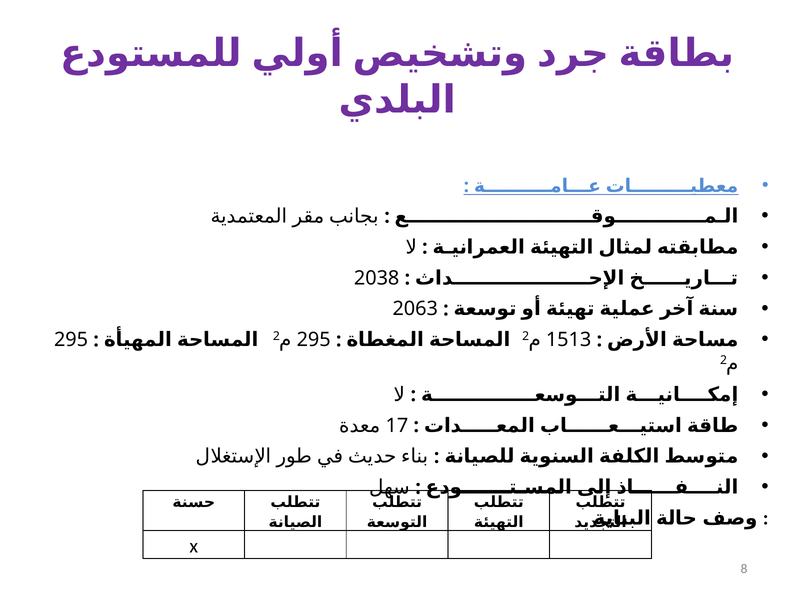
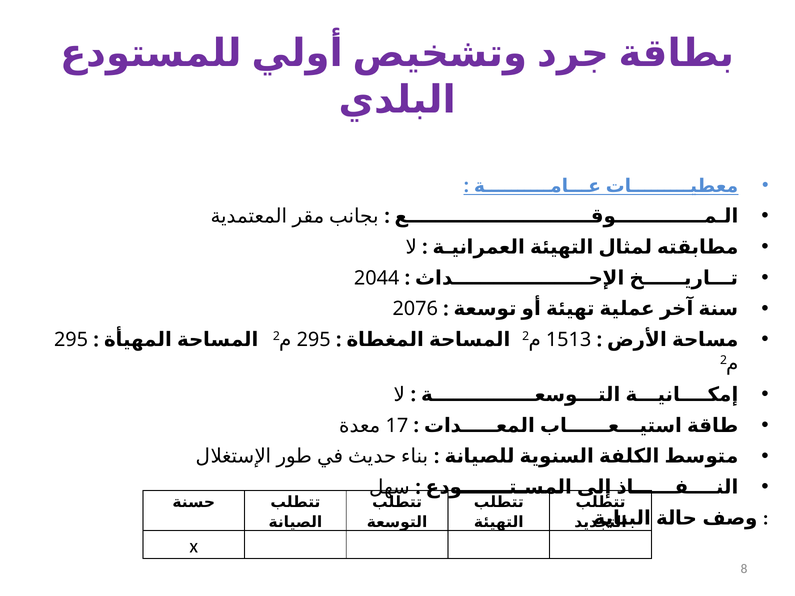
2038: 2038 -> 2044
2063: 2063 -> 2076
